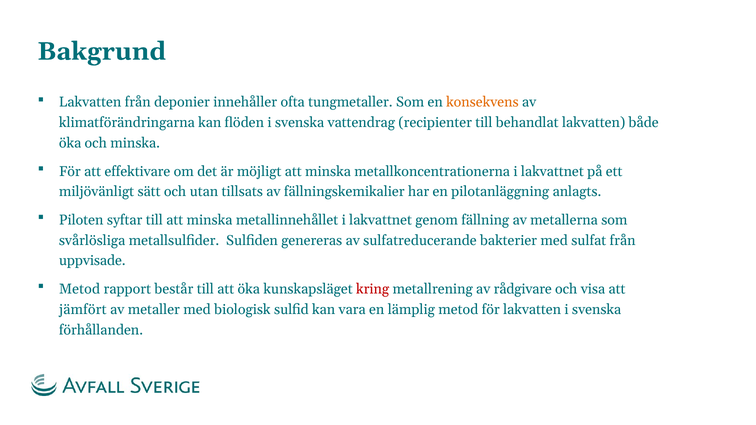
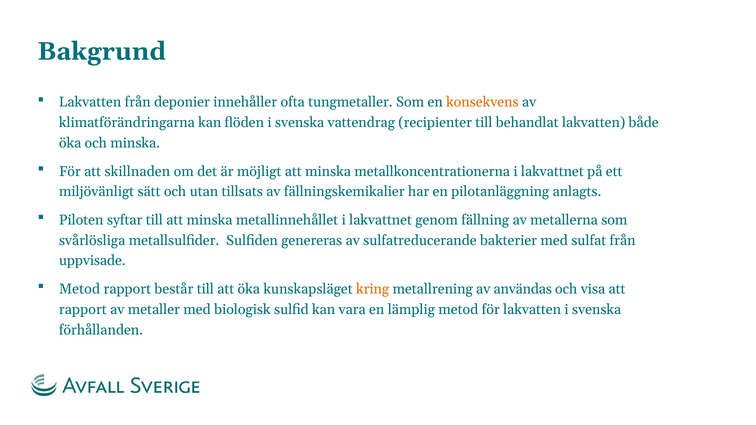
effektivare: effektivare -> skillnaden
kring colour: red -> orange
rådgivare: rådgivare -> användas
jämfört at (83, 310): jämfört -> rapport
